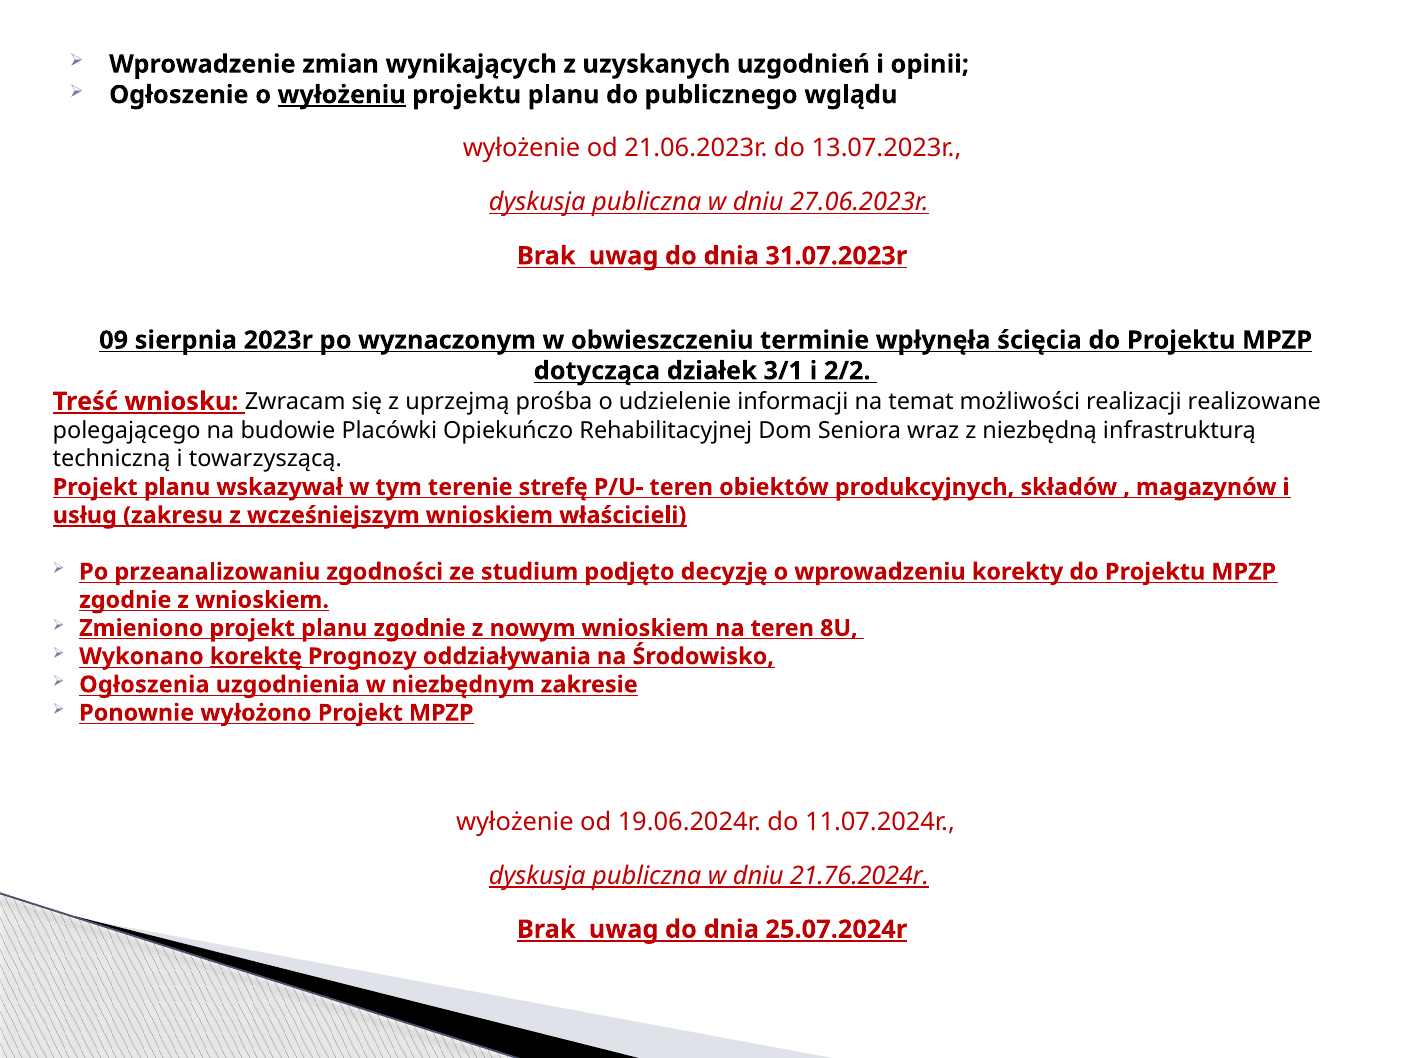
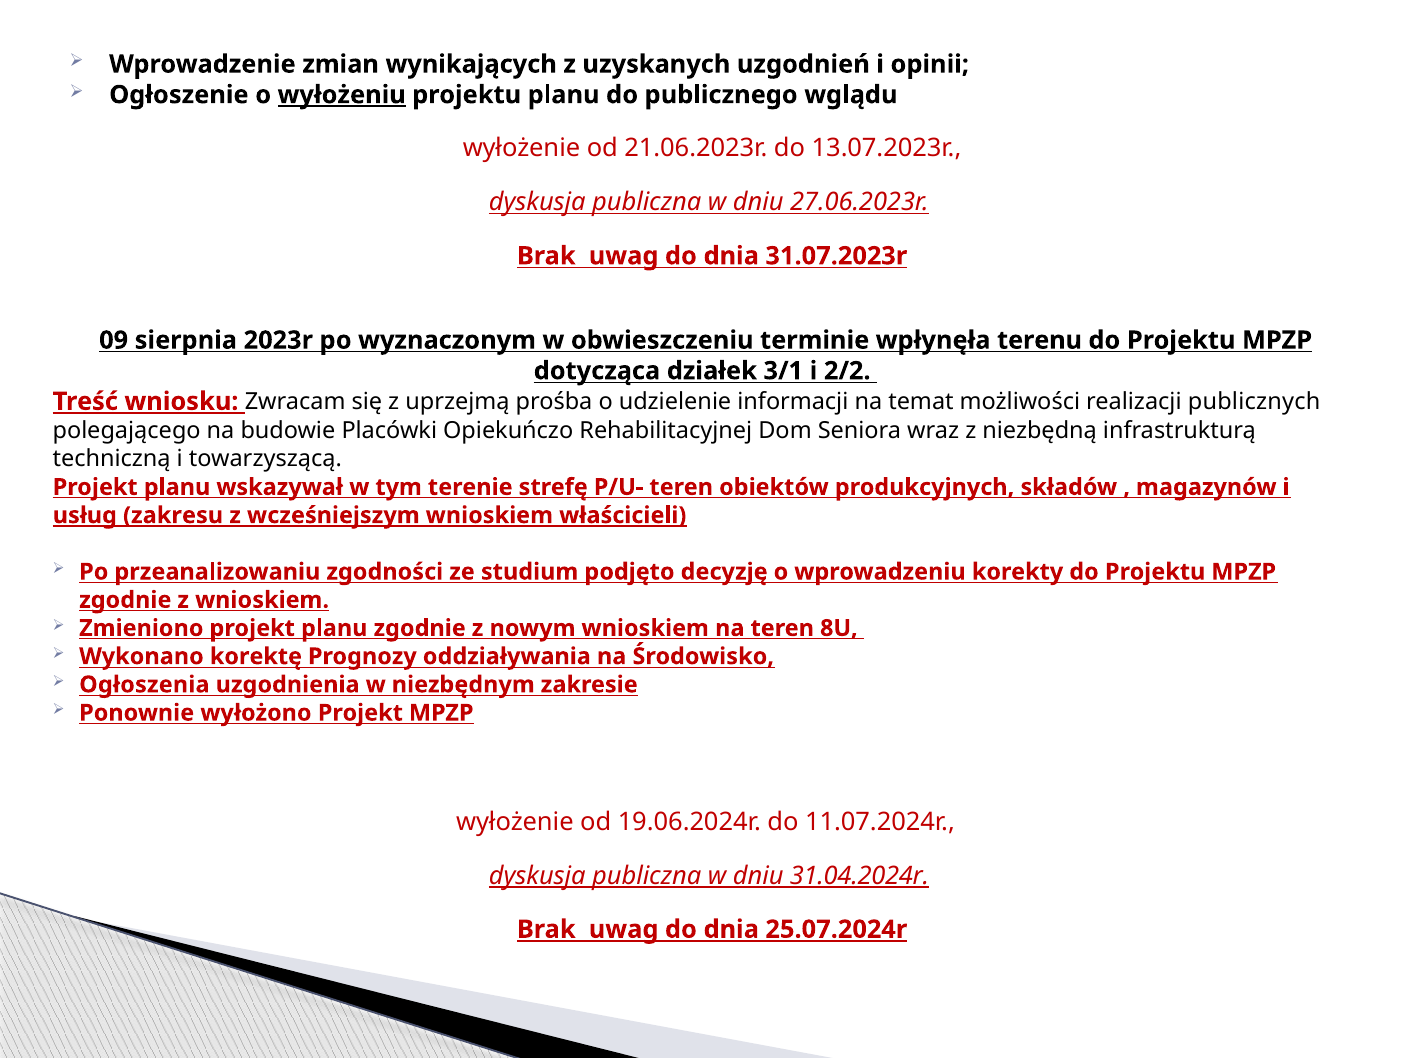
ścięcia: ścięcia -> terenu
realizowane: realizowane -> publicznych
korektę underline: present -> none
21.76.2024r: 21.76.2024r -> 31.04.2024r
